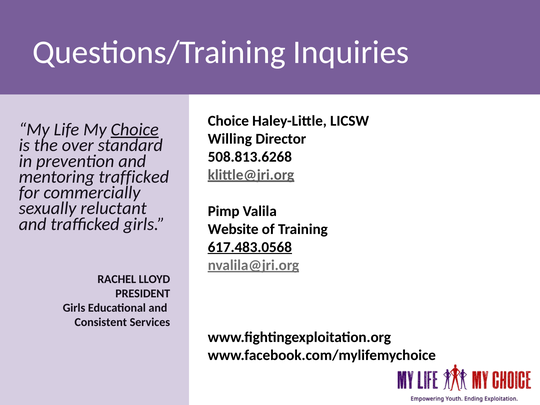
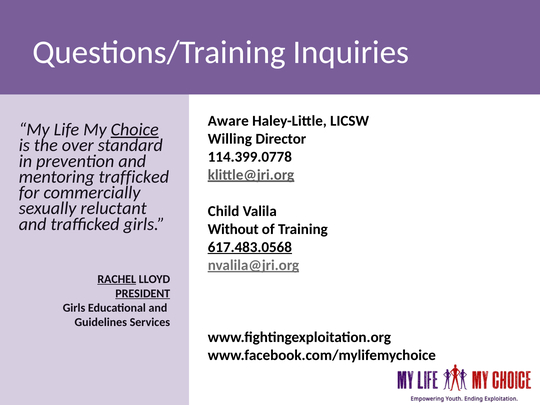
Choice at (228, 121): Choice -> Aware
508.813.6268: 508.813.6268 -> 114.399.0778
Pimp: Pimp -> Child
Website: Website -> Without
RACHEL underline: none -> present
PRESIDENT underline: none -> present
Consistent: Consistent -> Guidelines
